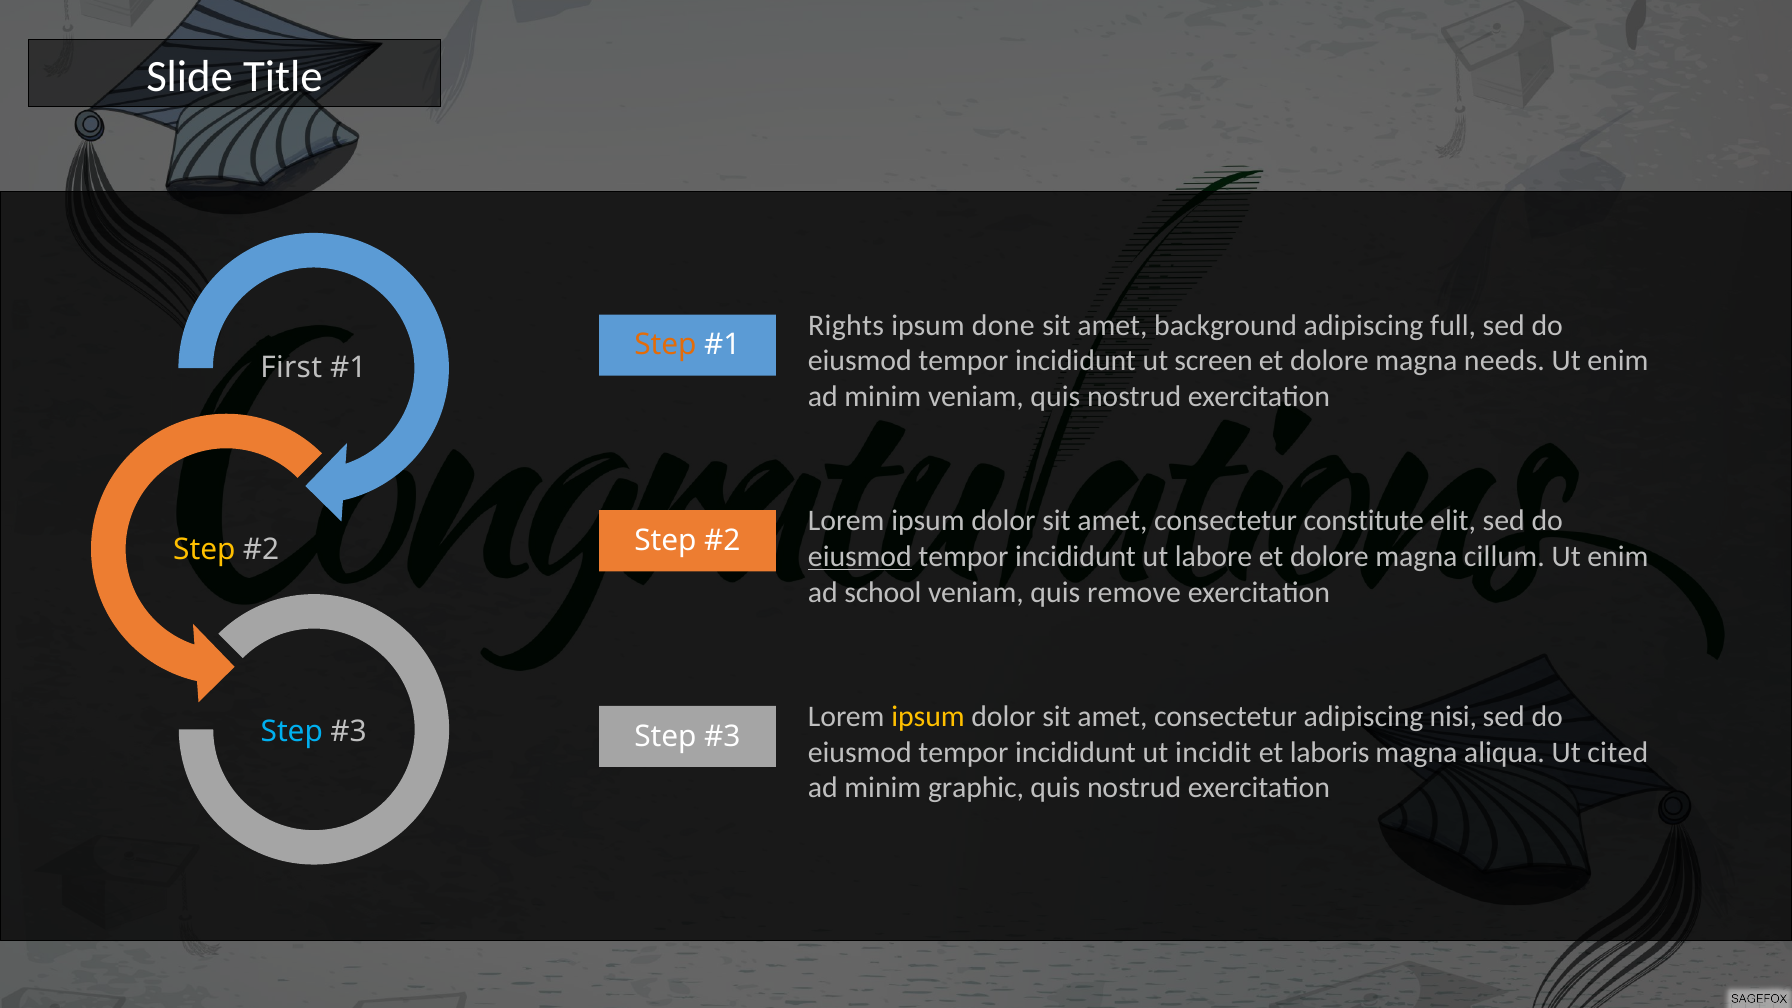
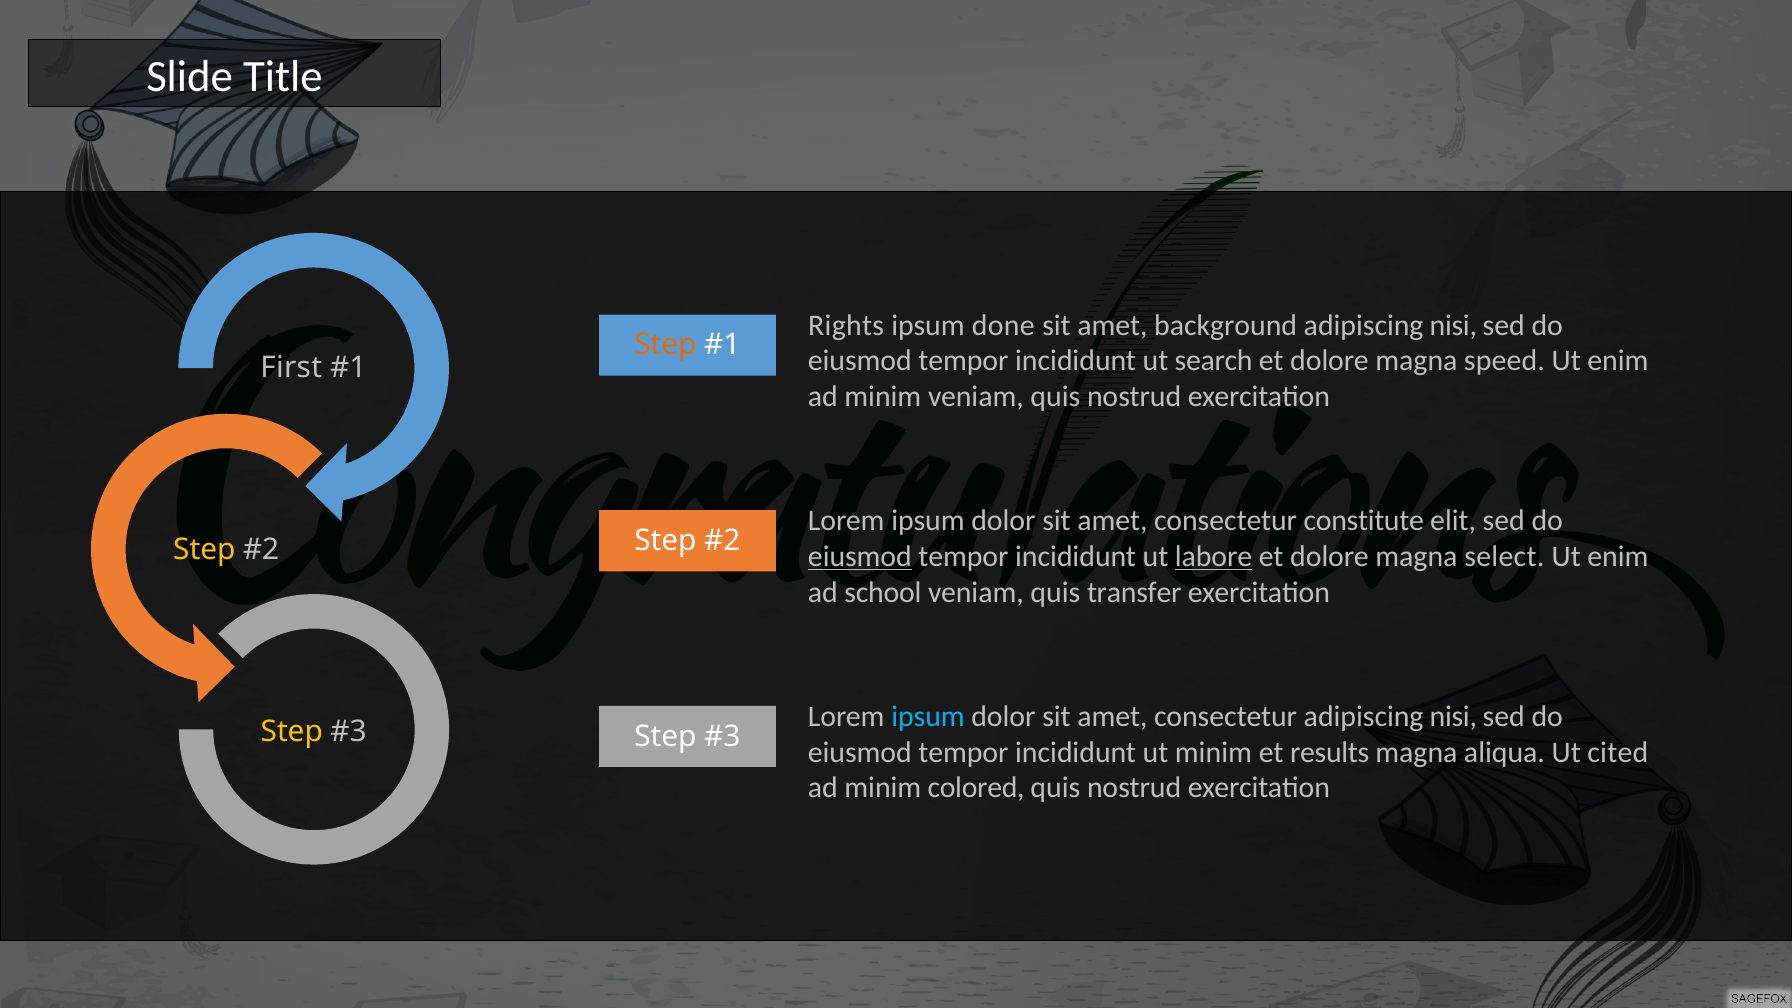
full at (1453, 325): full -> nisi
screen: screen -> search
needs: needs -> speed
labore underline: none -> present
cillum: cillum -> select
remove: remove -> transfer
ipsum at (928, 716) colour: yellow -> light blue
Step at (292, 732) colour: light blue -> yellow
ut incidit: incidit -> minim
laboris: laboris -> results
graphic: graphic -> colored
